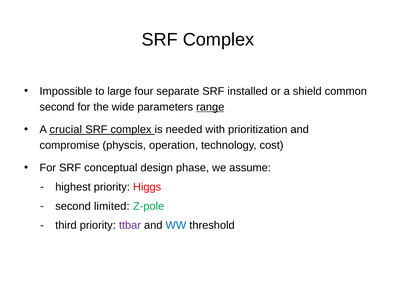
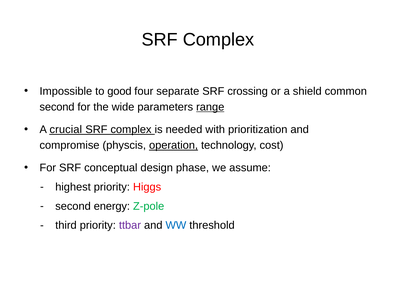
large: large -> good
installed: installed -> crossing
operation underline: none -> present
limited: limited -> energy
